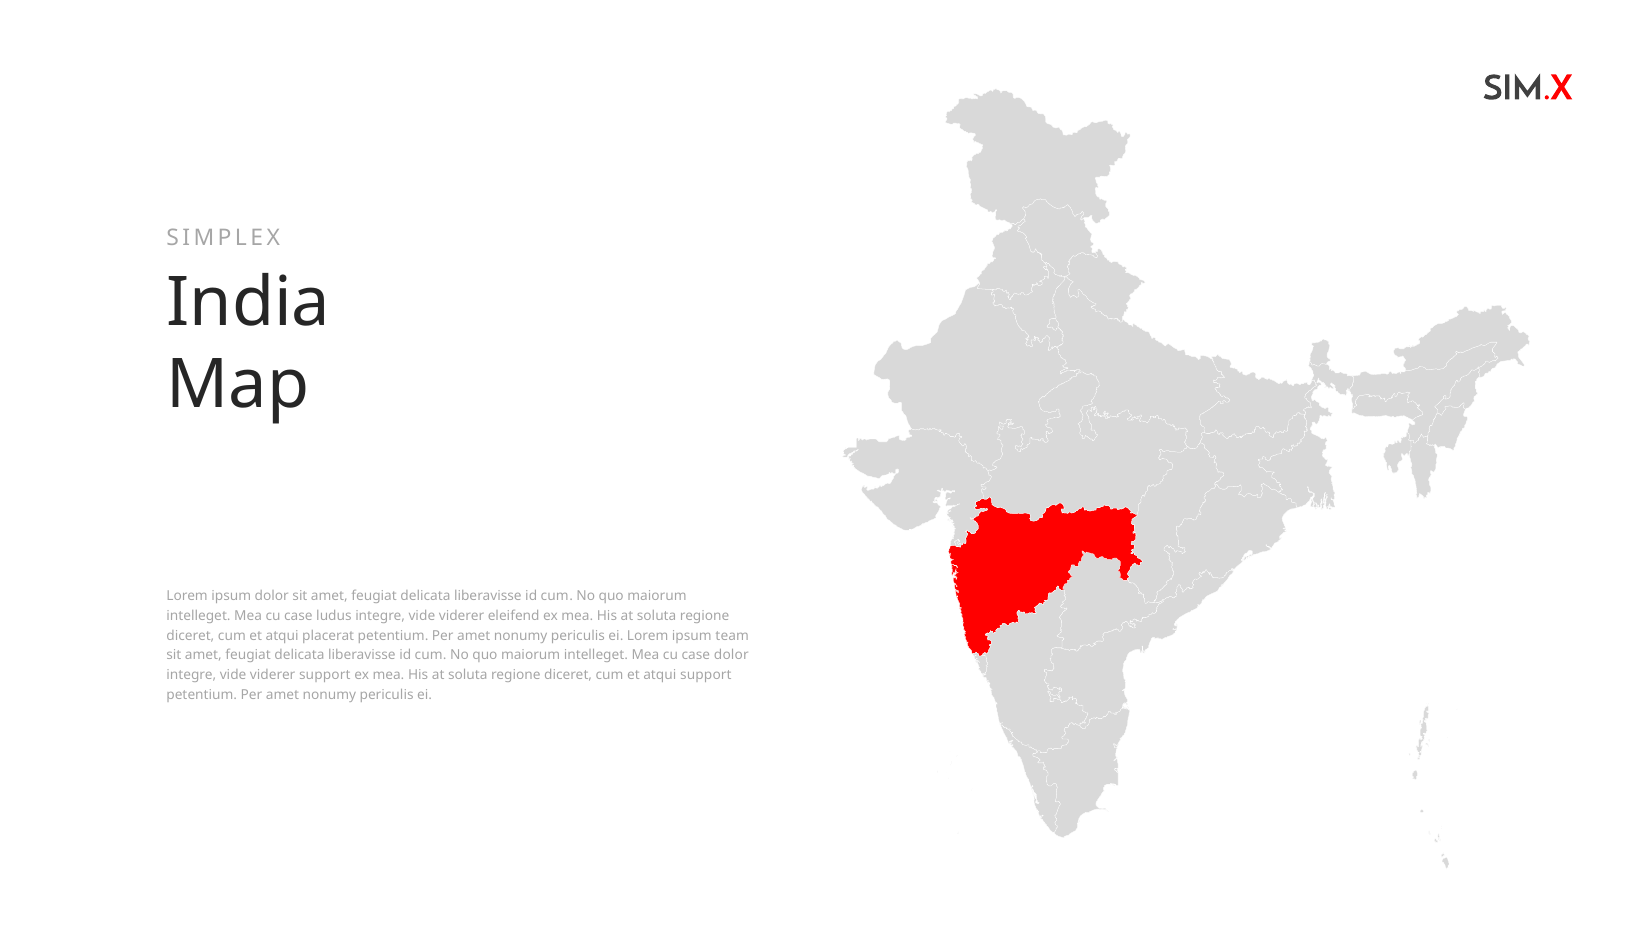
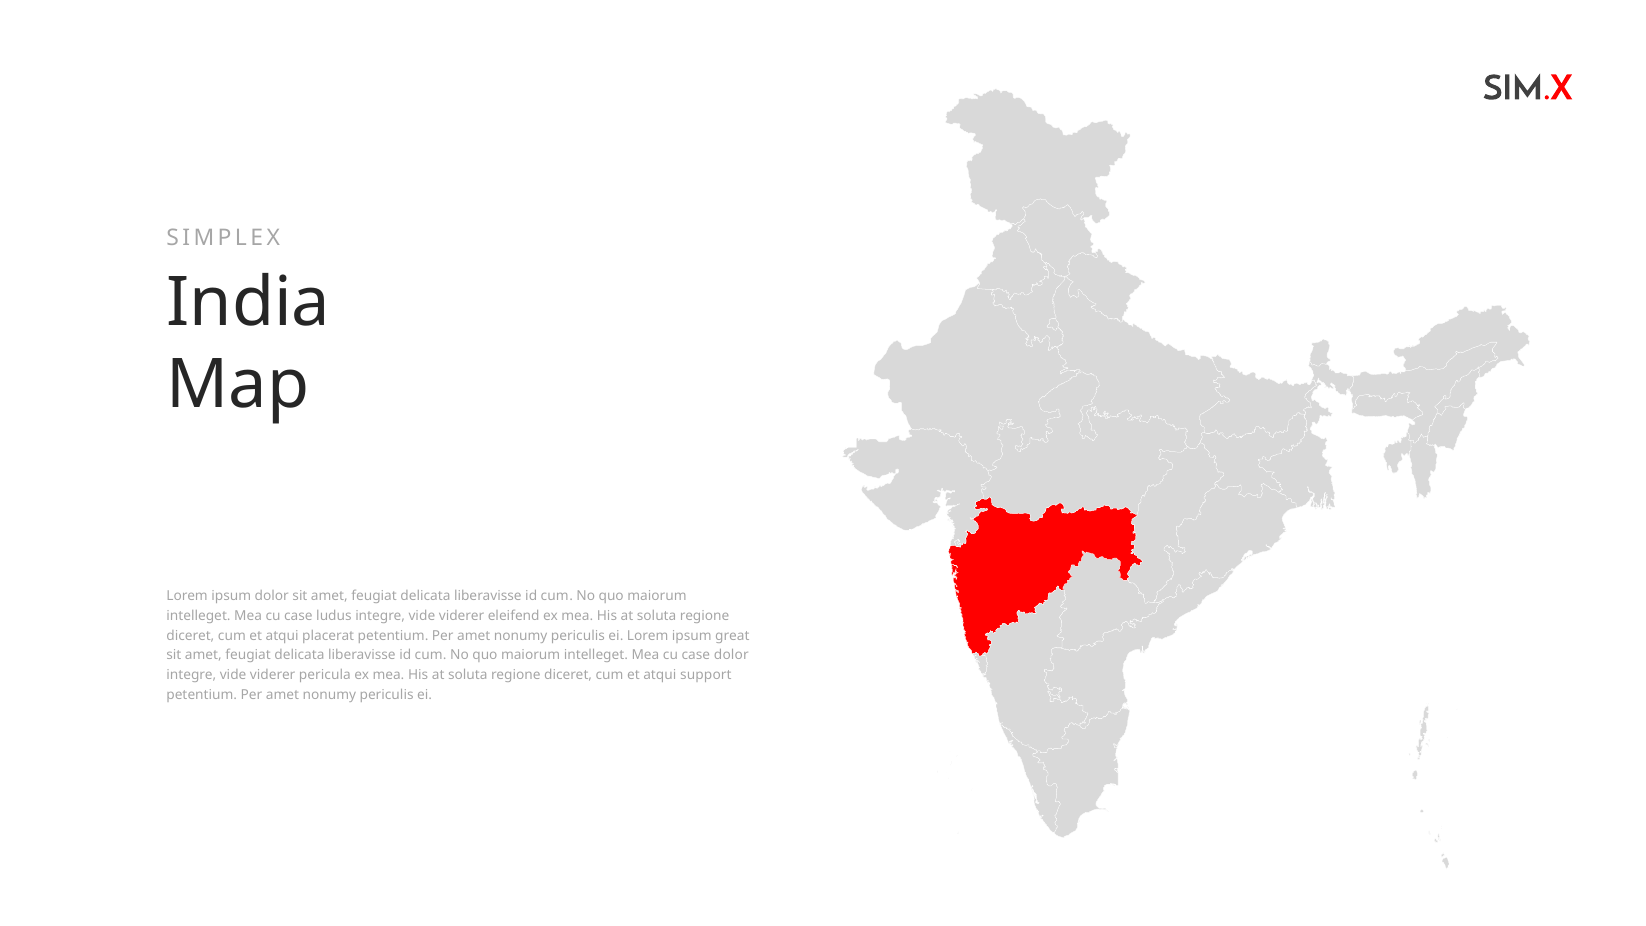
team: team -> great
viderer support: support -> pericula
